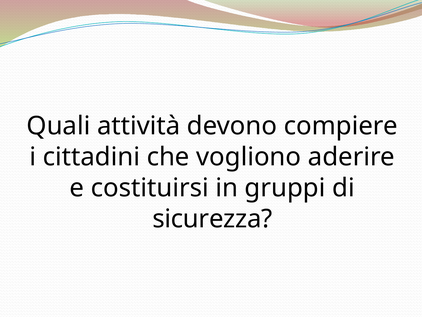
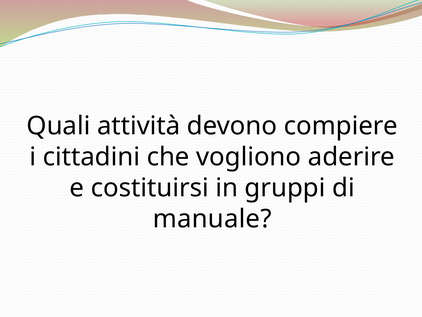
sicurezza: sicurezza -> manuale
